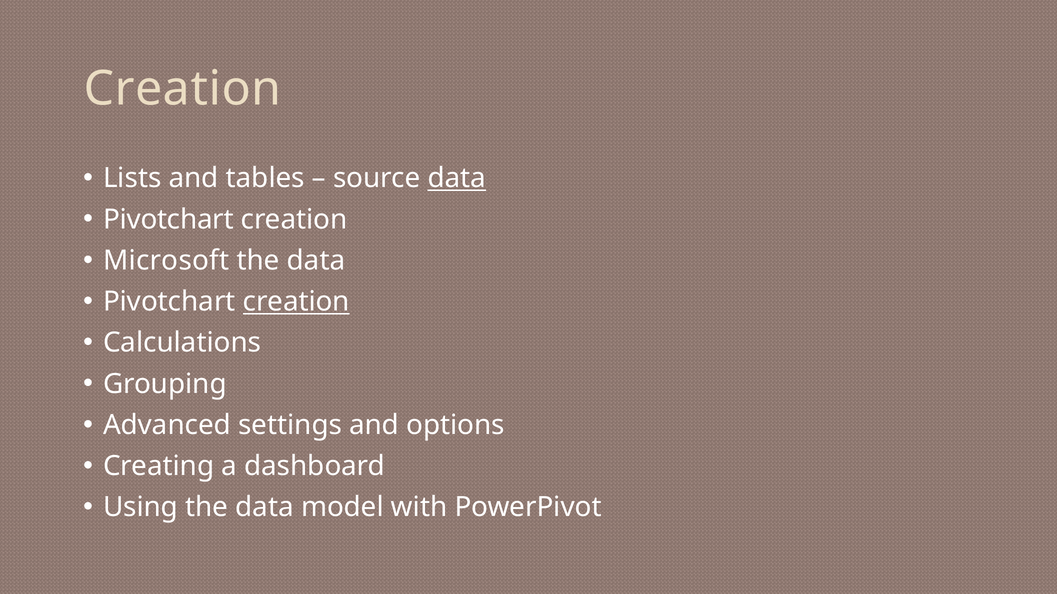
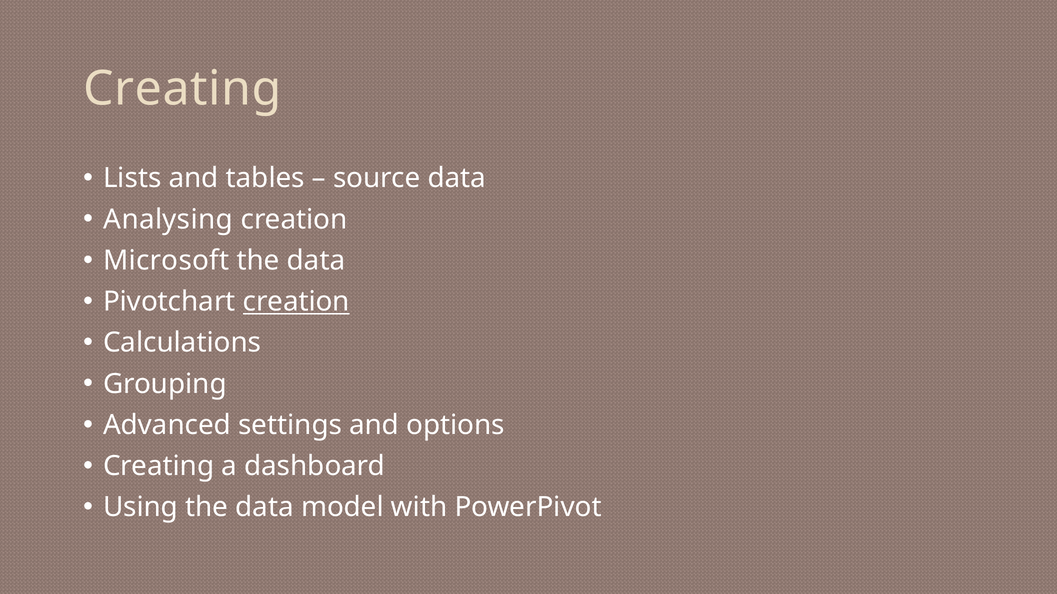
Creation at (182, 89): Creation -> Creating
data at (457, 178) underline: present -> none
Pivotchart at (168, 220): Pivotchart -> Analysing
